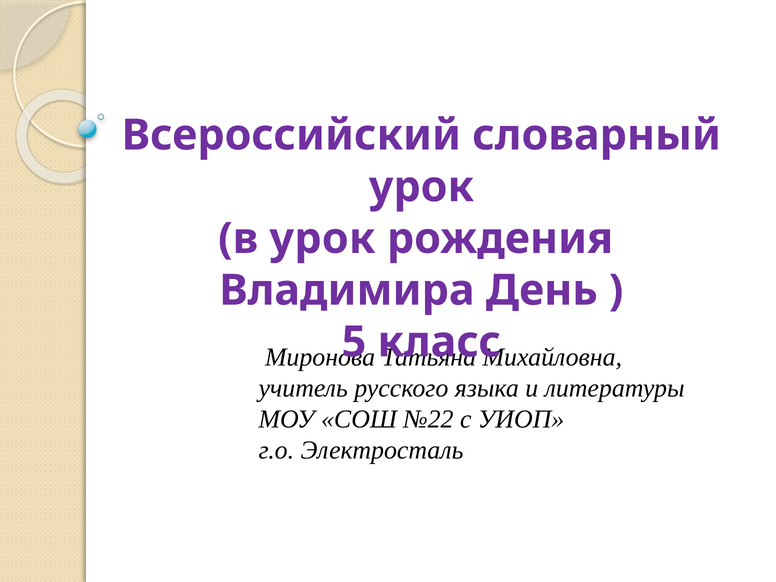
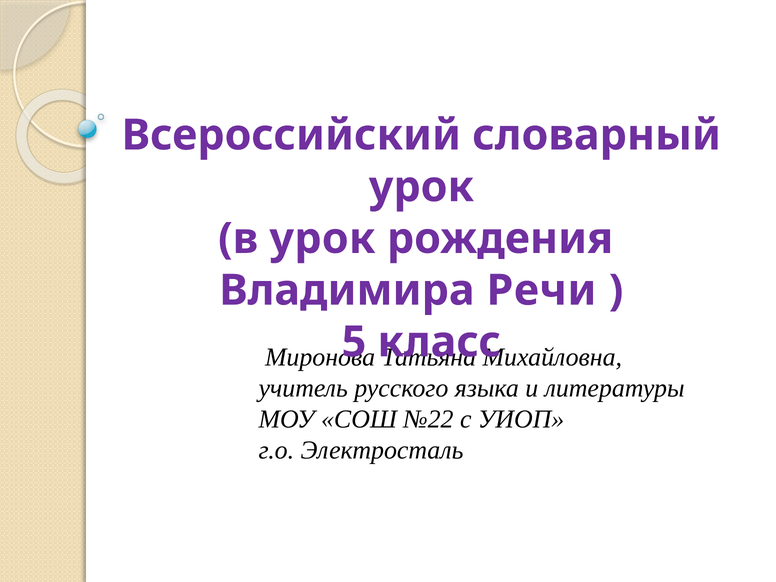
День: День -> Речи
